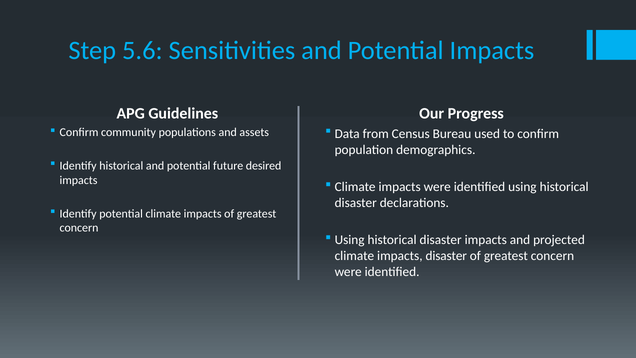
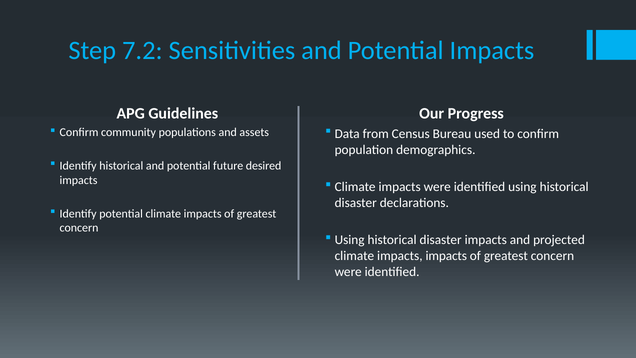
5.6: 5.6 -> 7.2
impacts disaster: disaster -> impacts
